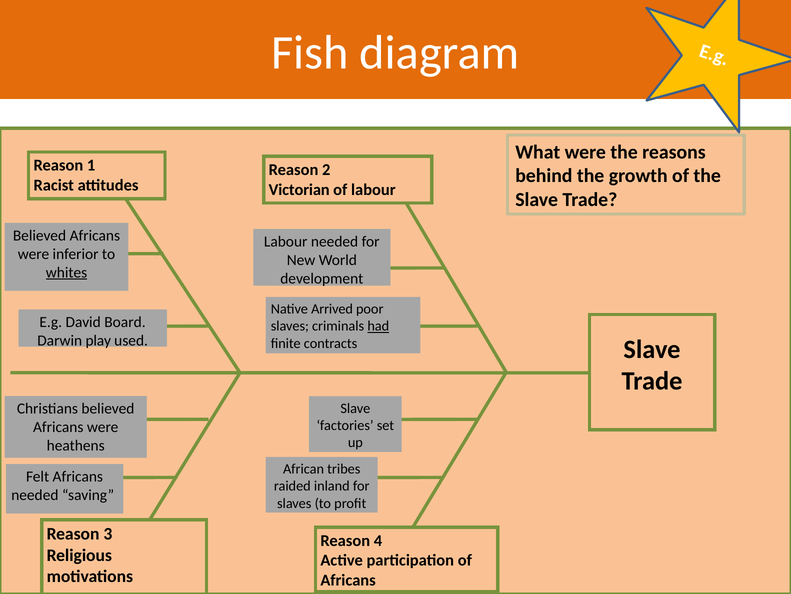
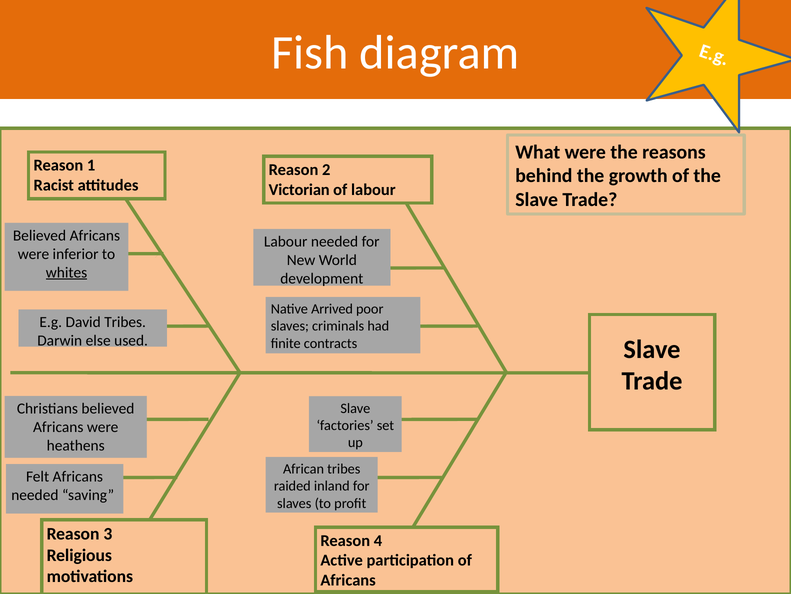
David Board: Board -> Tribes
had underline: present -> none
play: play -> else
